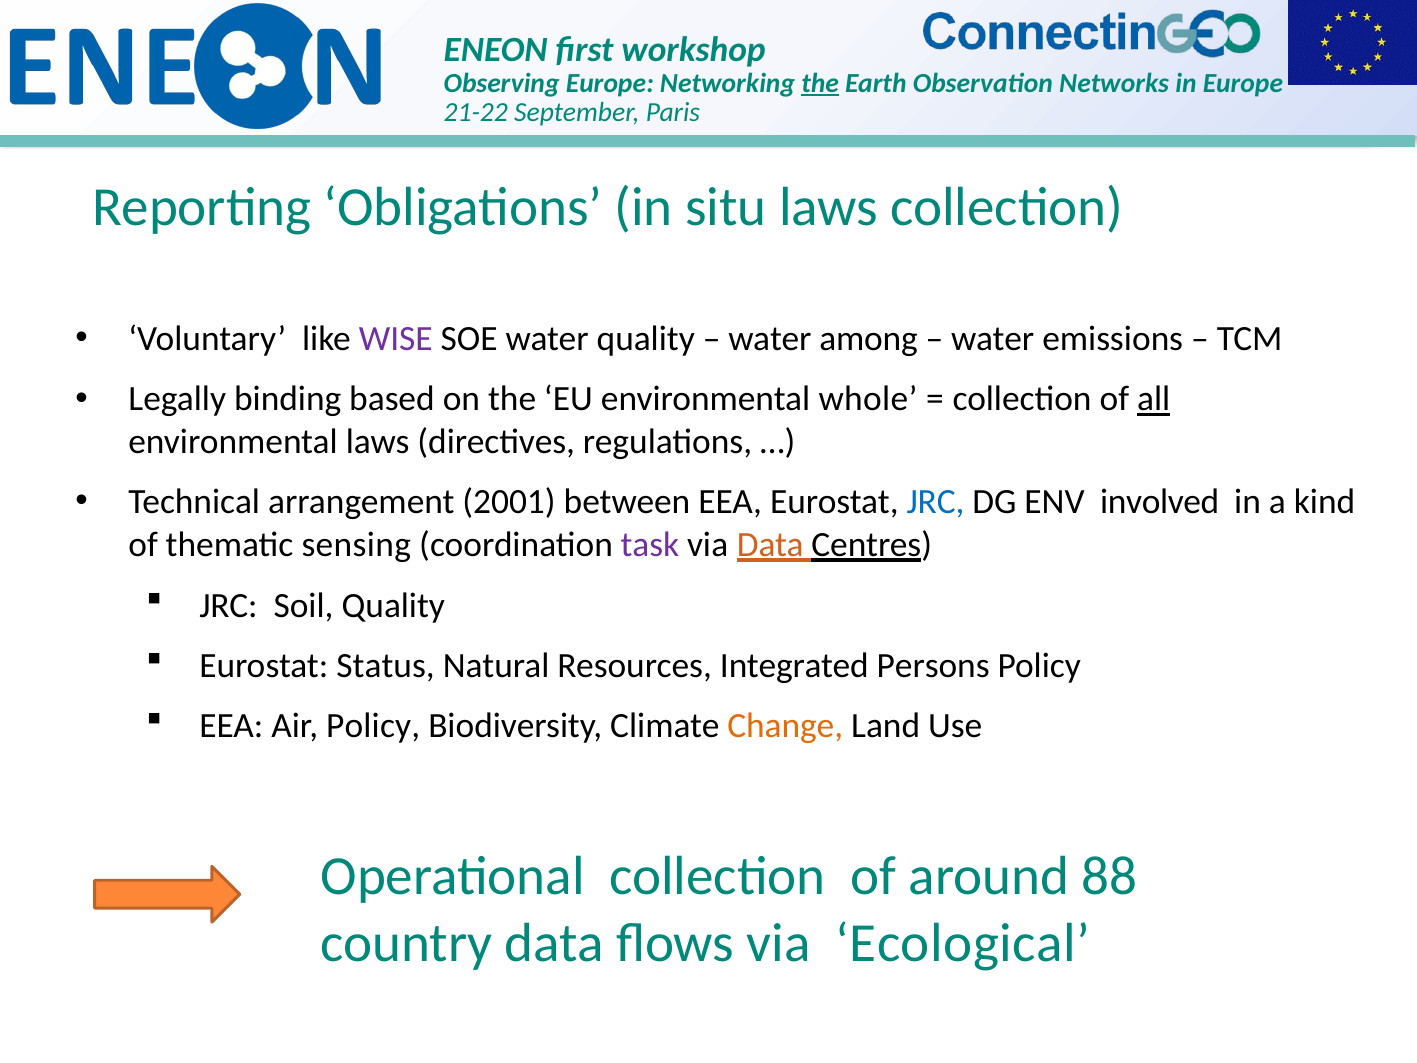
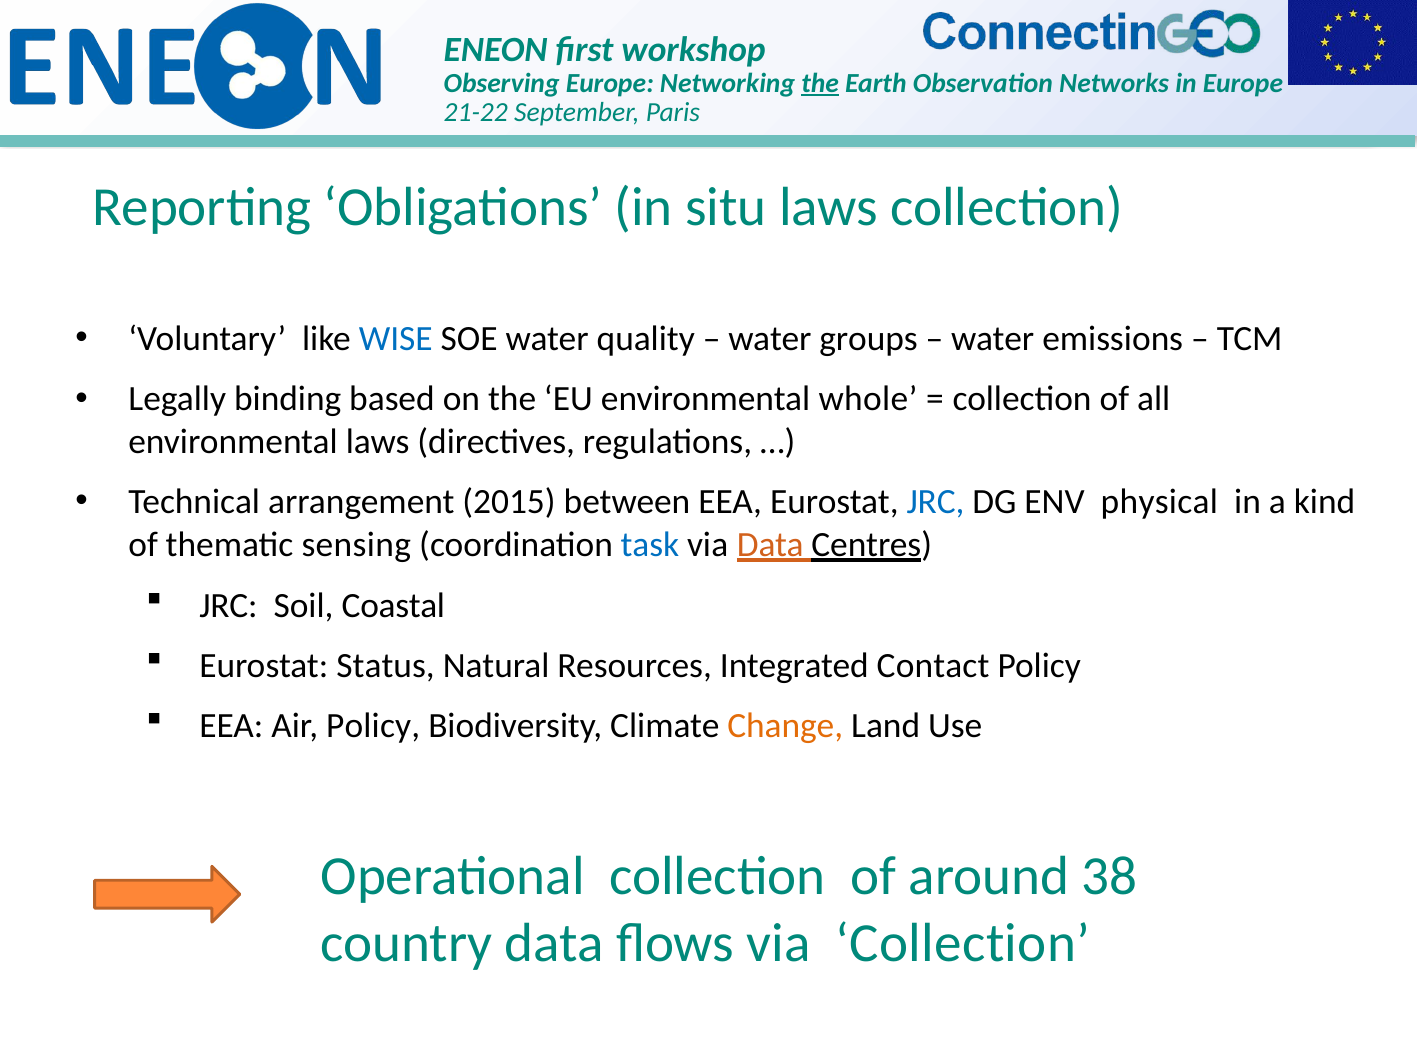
WISE colour: purple -> blue
among: among -> groups
all underline: present -> none
2001: 2001 -> 2015
involved: involved -> physical
task colour: purple -> blue
Soil Quality: Quality -> Coastal
Persons: Persons -> Contact
88: 88 -> 38
via Ecological: Ecological -> Collection
